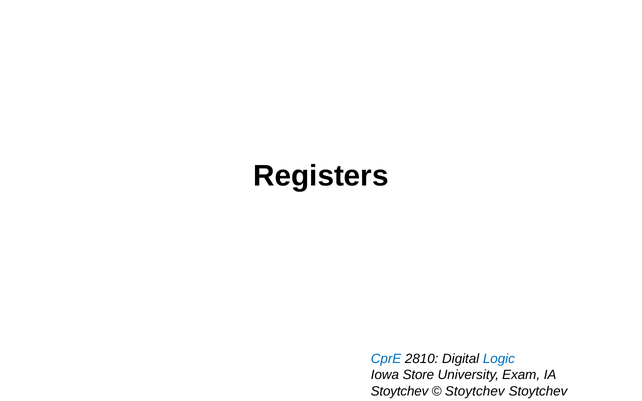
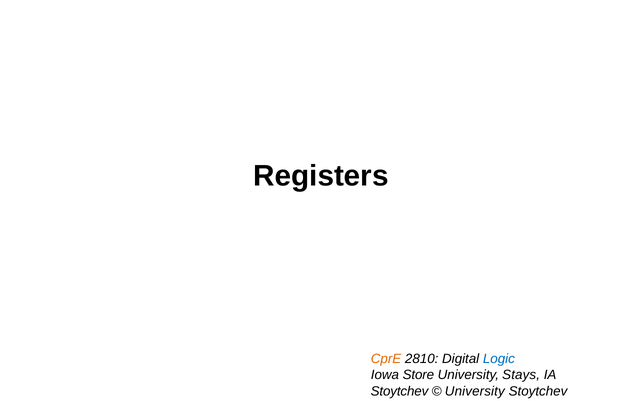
CprE colour: blue -> orange
Exam: Exam -> Stays
Stoytchev at (475, 391): Stoytchev -> University
